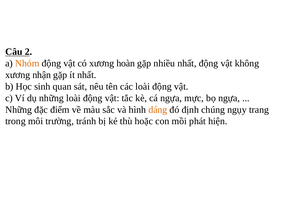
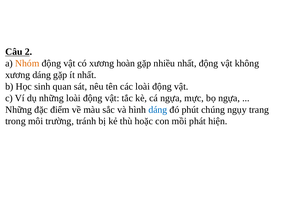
xương nhận: nhận -> dáng
dáng at (158, 110) colour: orange -> blue
định: định -> phút
